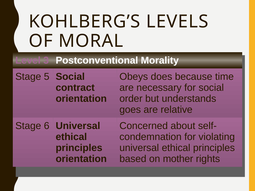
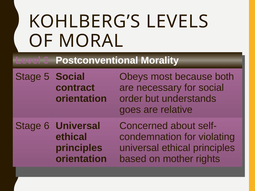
does: does -> most
time: time -> both
